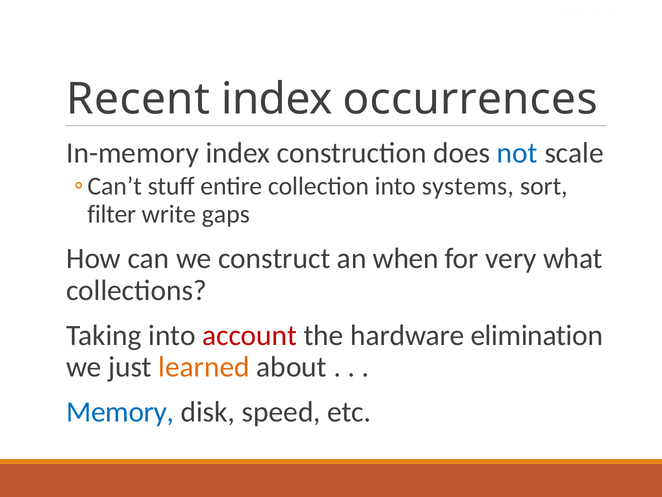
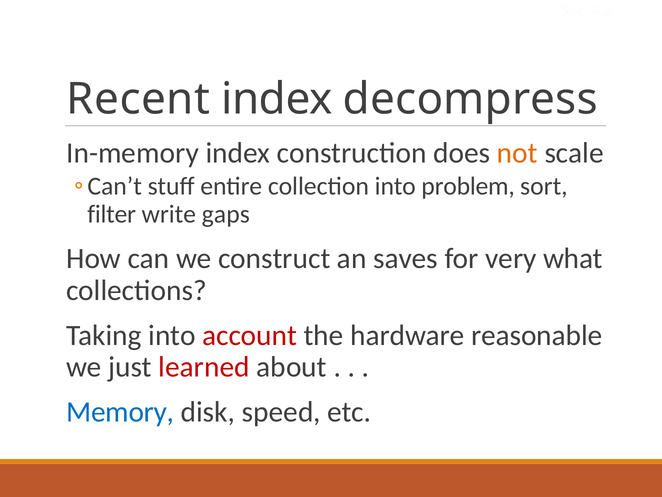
occurrences: occurrences -> decompress
not colour: blue -> orange
systems: systems -> problem
when: when -> saves
elimination: elimination -> reasonable
learned colour: orange -> red
